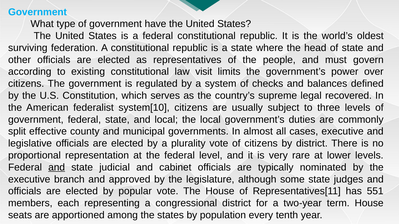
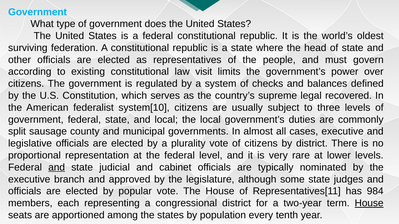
have: have -> does
effective: effective -> sausage
551: 551 -> 984
House at (369, 204) underline: none -> present
